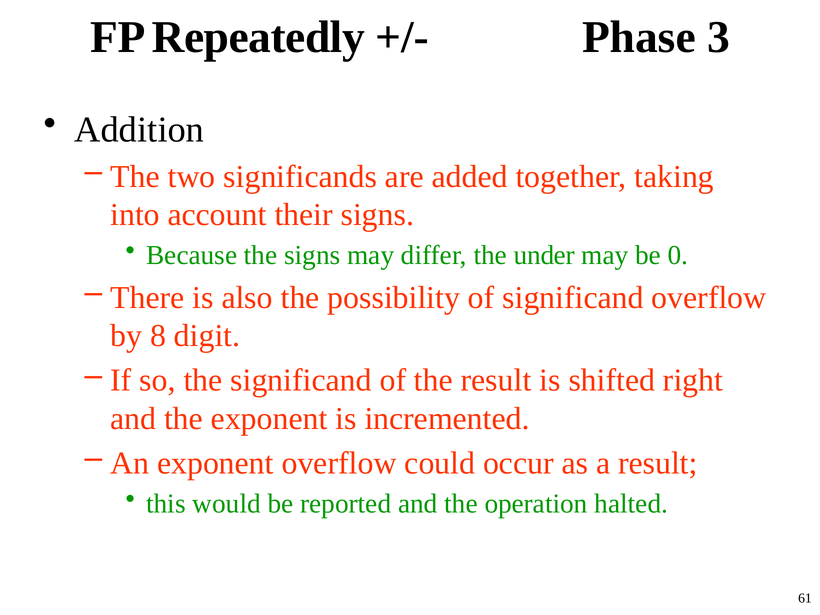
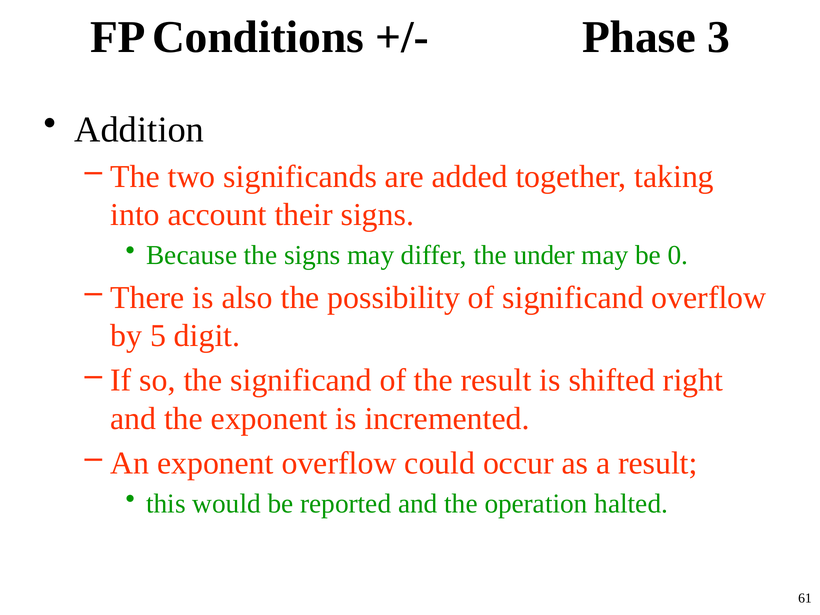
Repeatedly: Repeatedly -> Conditions
8: 8 -> 5
